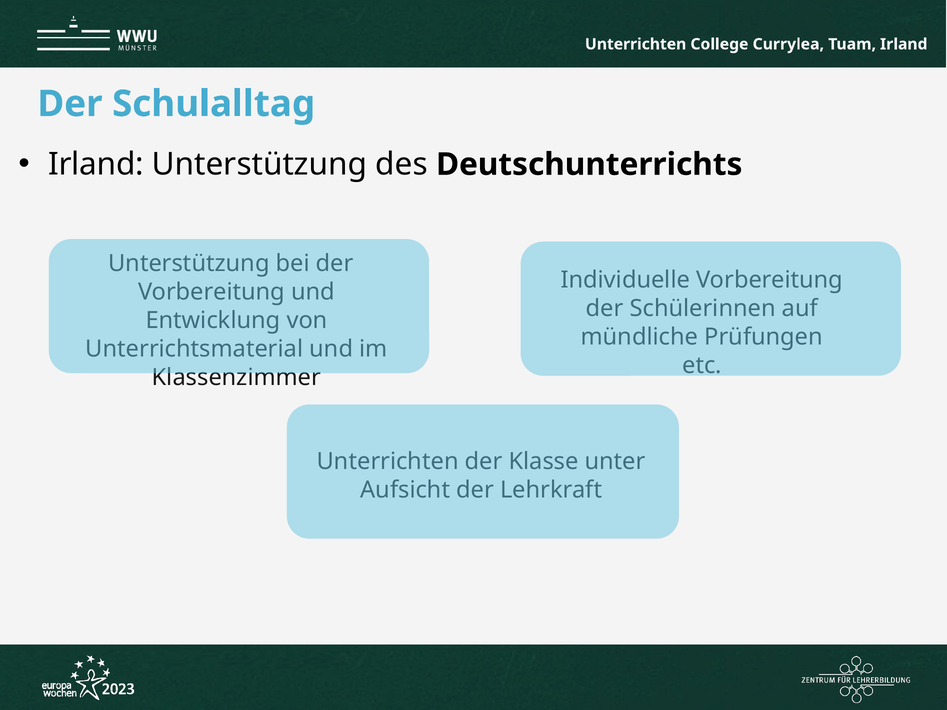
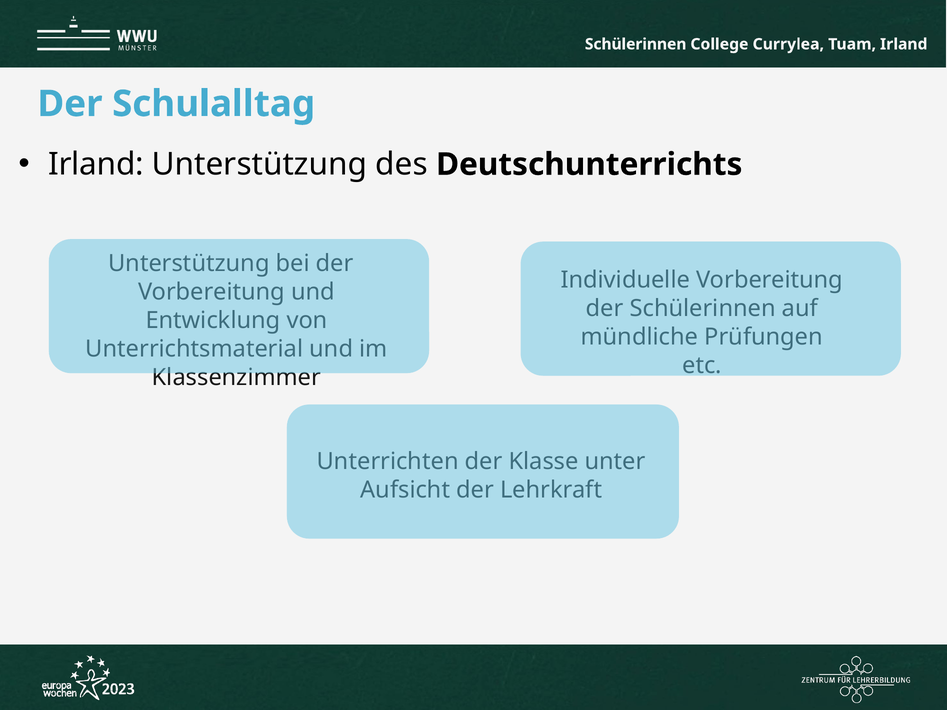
Unterrichten at (636, 44): Unterrichten -> Schülerinnen
